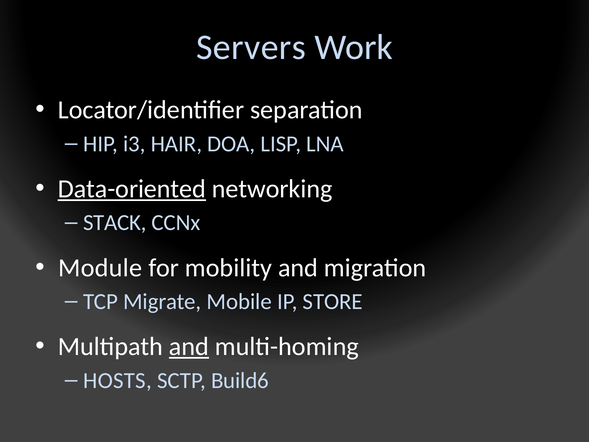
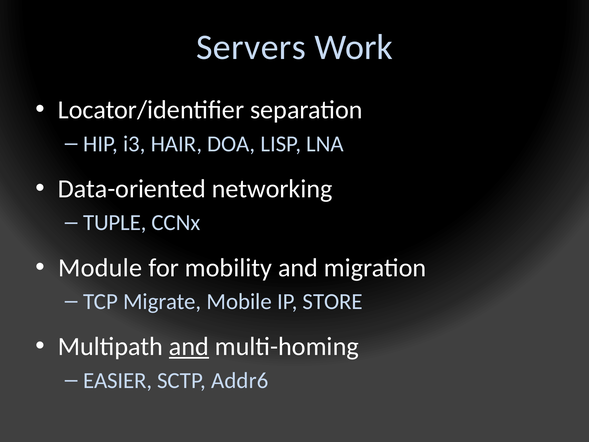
Data-oriented underline: present -> none
STACK: STACK -> TUPLE
HOSTS: HOSTS -> EASIER
Build6: Build6 -> Addr6
